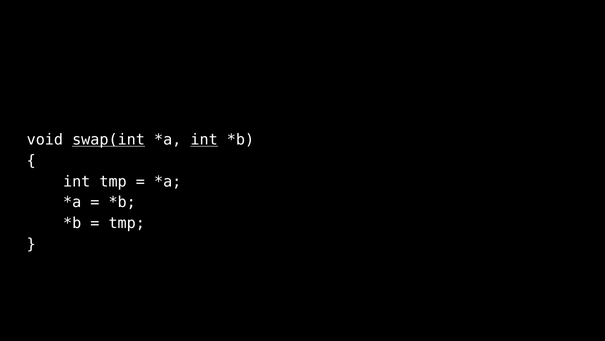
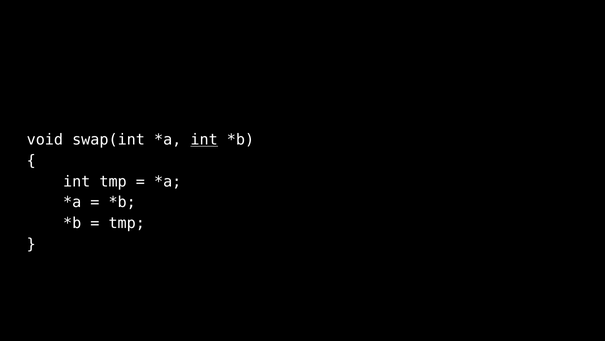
swap(int underline: present -> none
